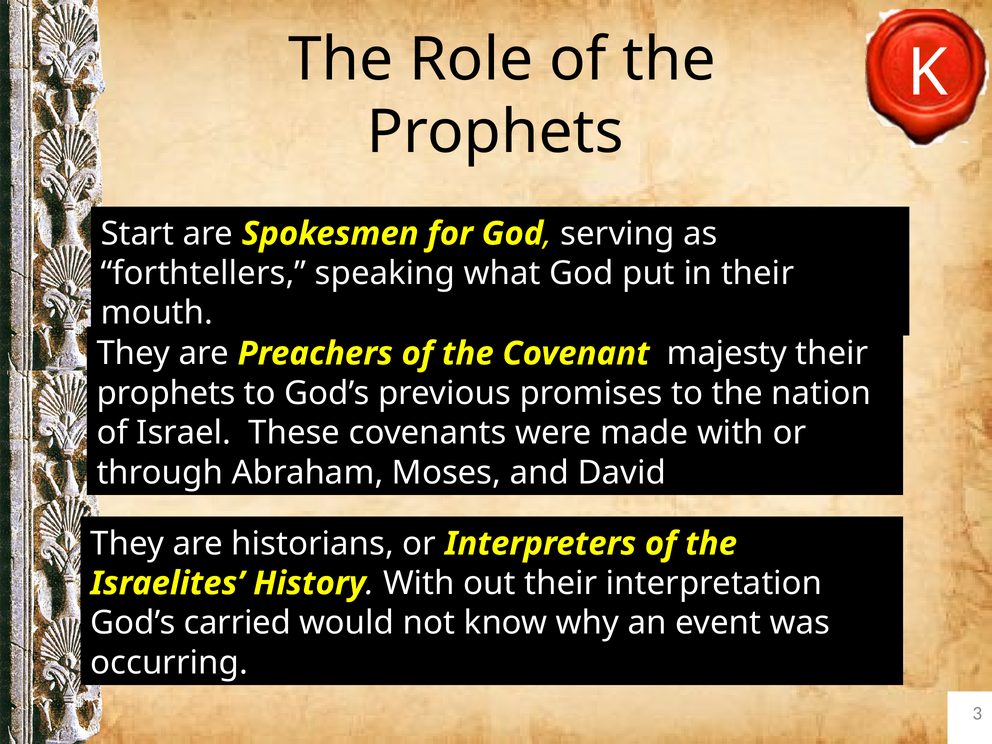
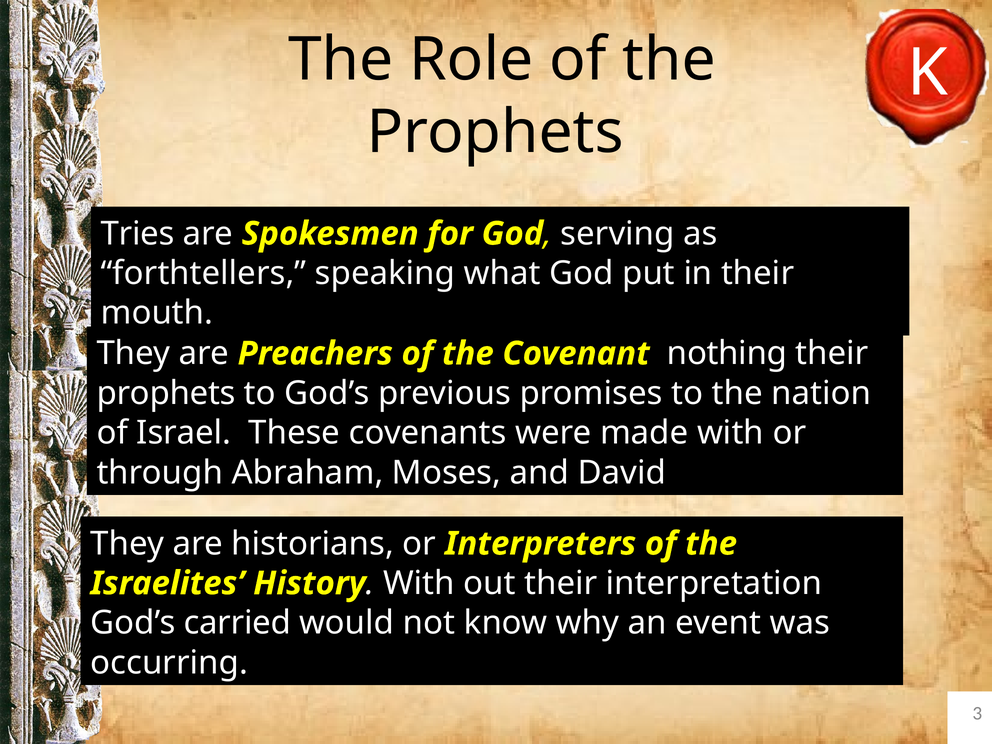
Start: Start -> Tries
majesty: majesty -> nothing
